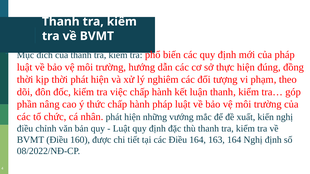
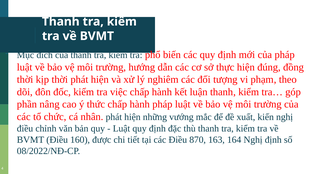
Điều 164: 164 -> 870
